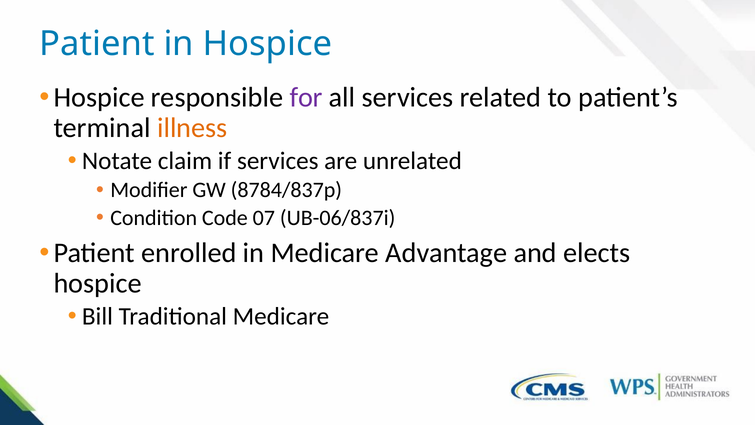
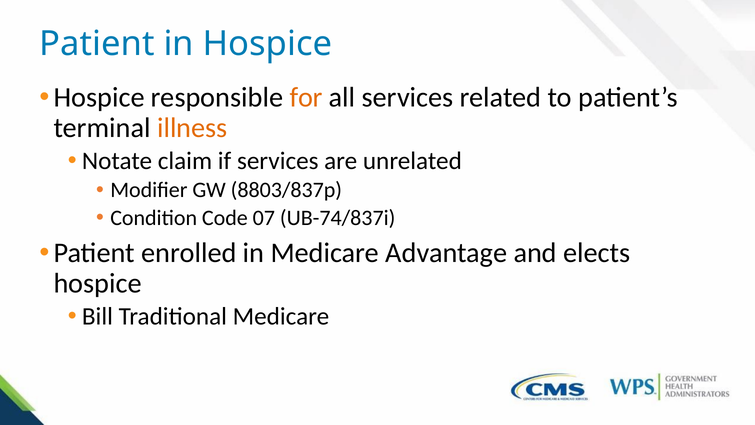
for colour: purple -> orange
8784/837p: 8784/837p -> 8803/837p
UB-06/837i: UB-06/837i -> UB-74/837i
